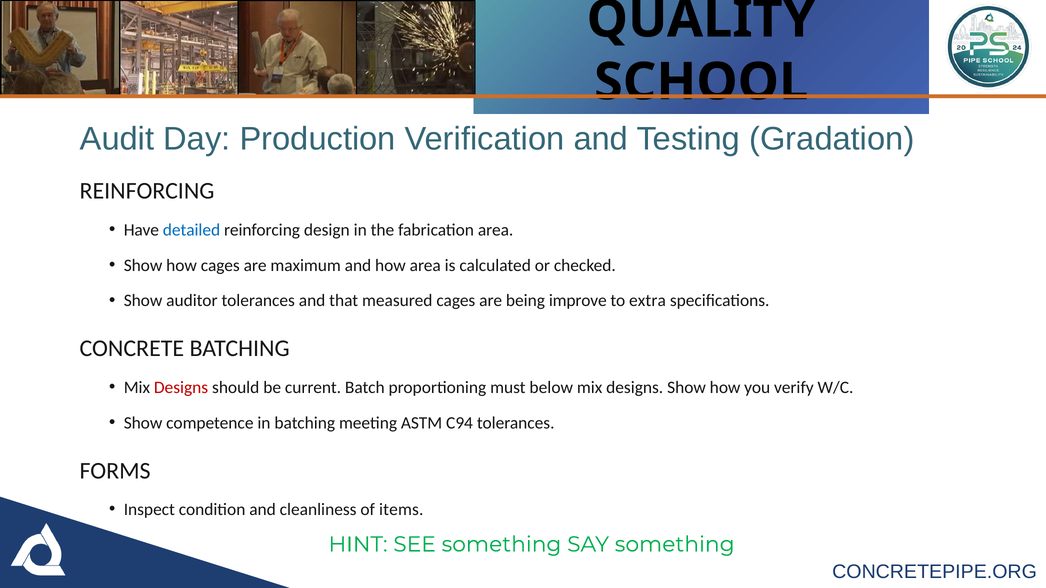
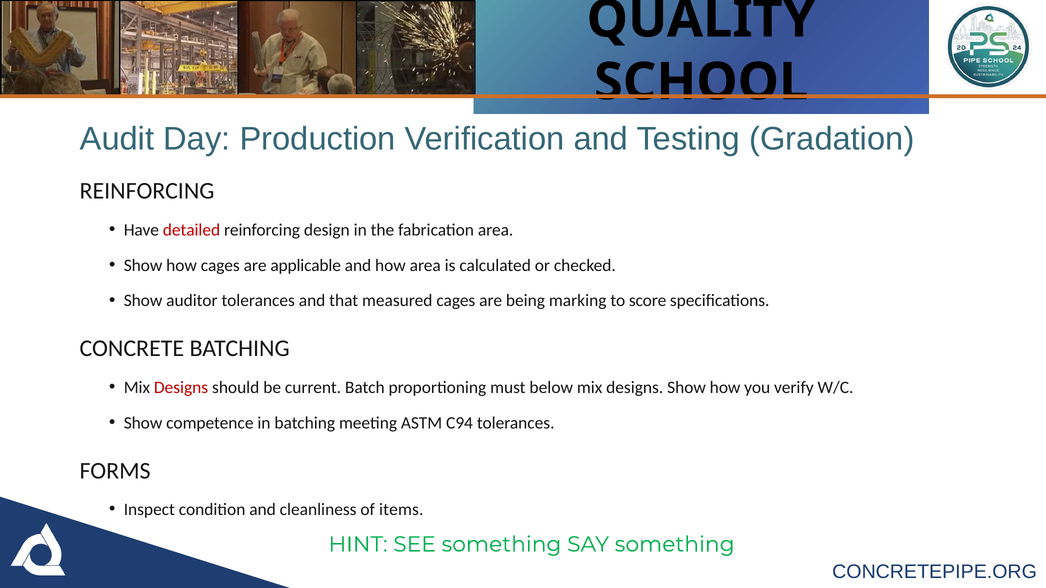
detailed colour: blue -> red
maximum: maximum -> applicable
improve: improve -> marking
extra: extra -> score
